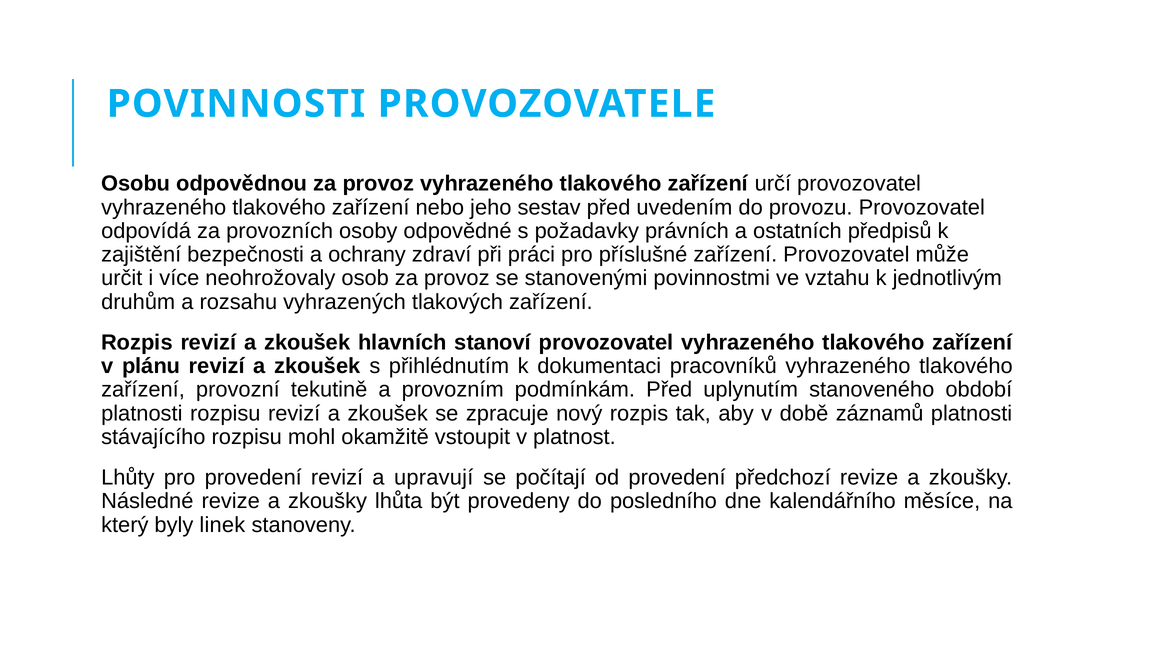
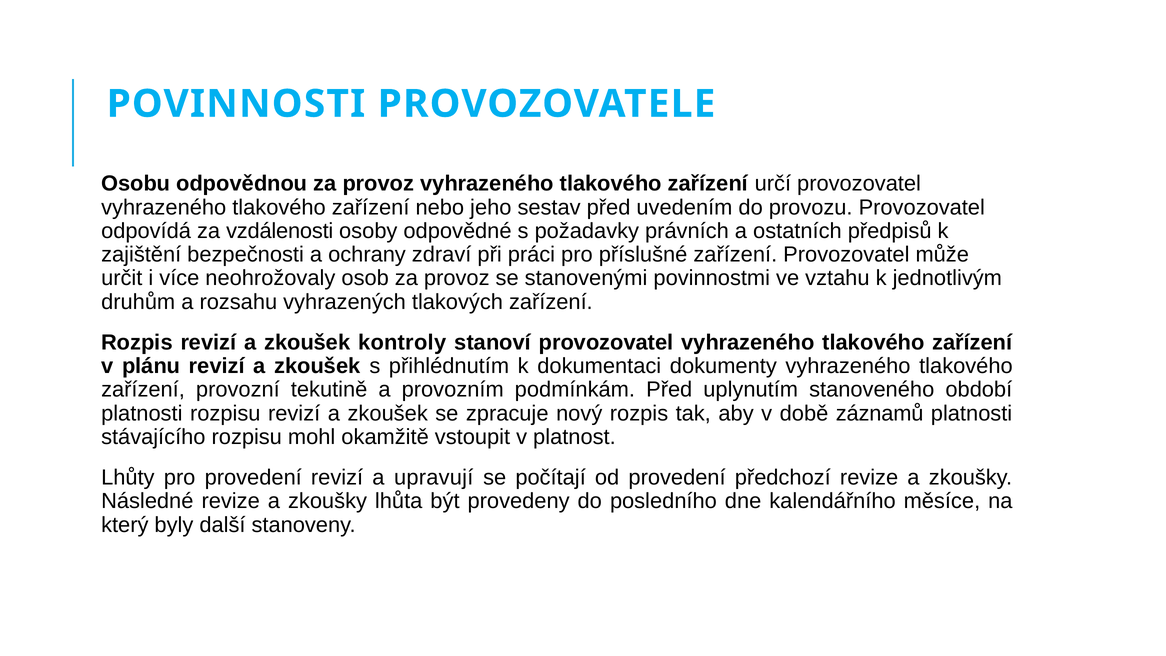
provozních: provozních -> vzdálenosti
hlavních: hlavních -> kontroly
pracovníků: pracovníků -> dokumenty
linek: linek -> další
